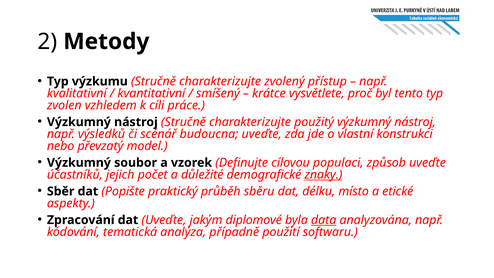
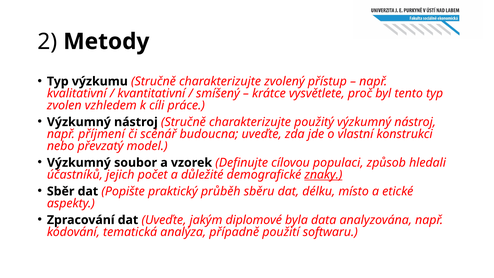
výsledků: výsledků -> příjmení
způsob uveďte: uveďte -> hledali
data underline: present -> none
